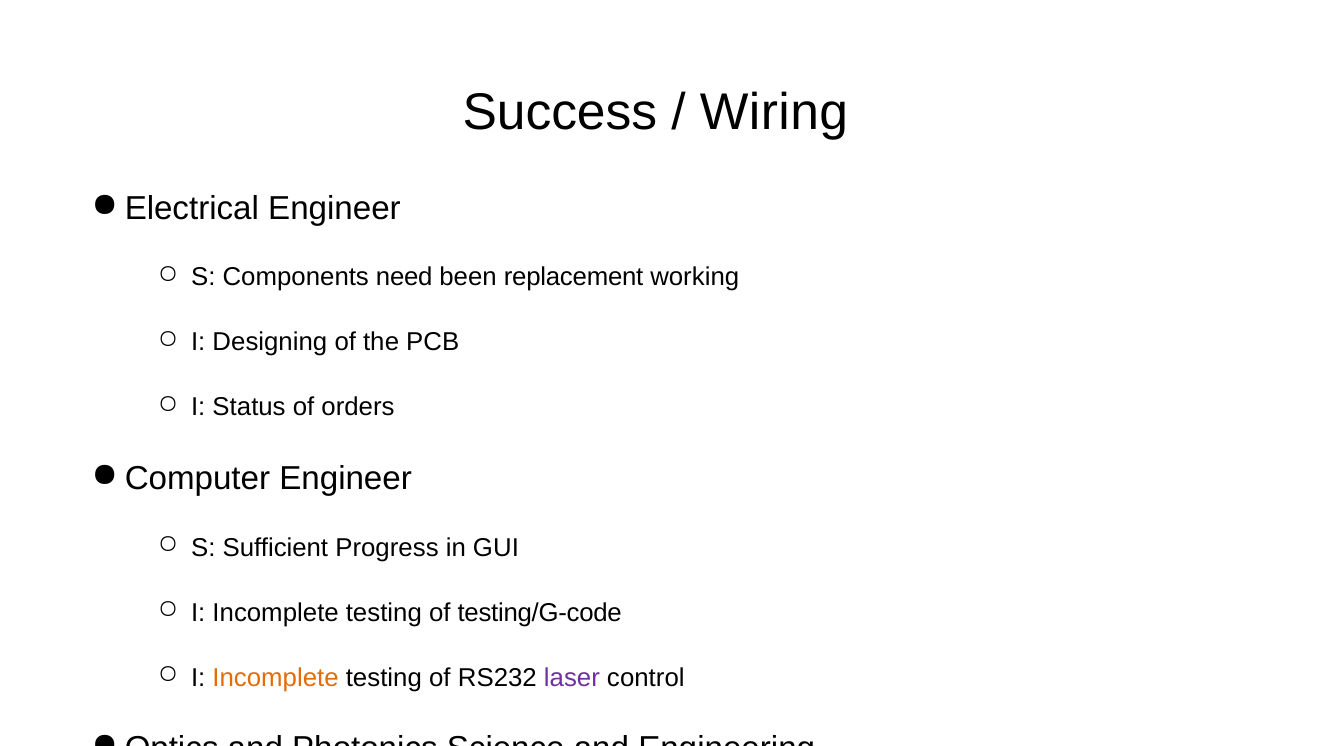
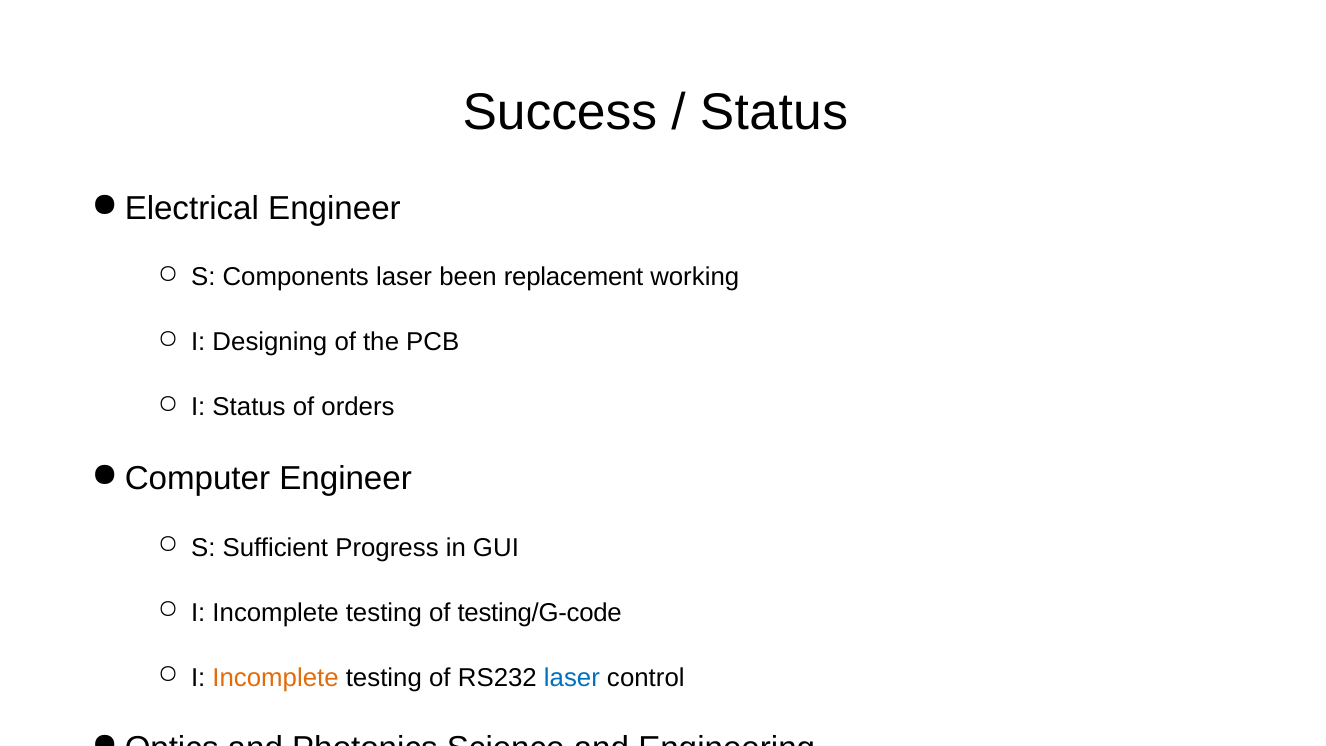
Wiring at (774, 112): Wiring -> Status
Components need: need -> laser
laser at (572, 678) colour: purple -> blue
